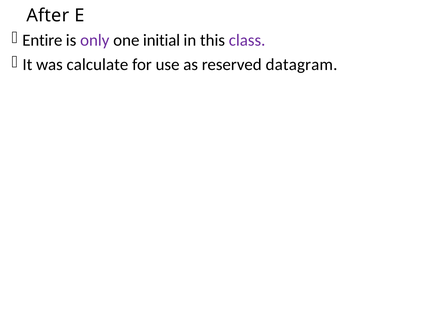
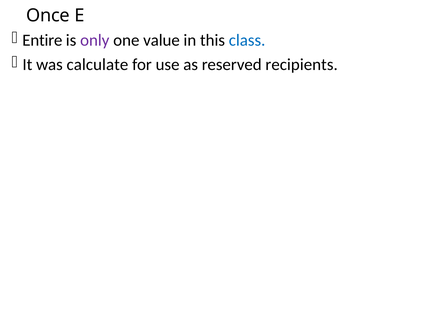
After: After -> Once
initial: initial -> value
class colour: purple -> blue
datagram: datagram -> recipients
